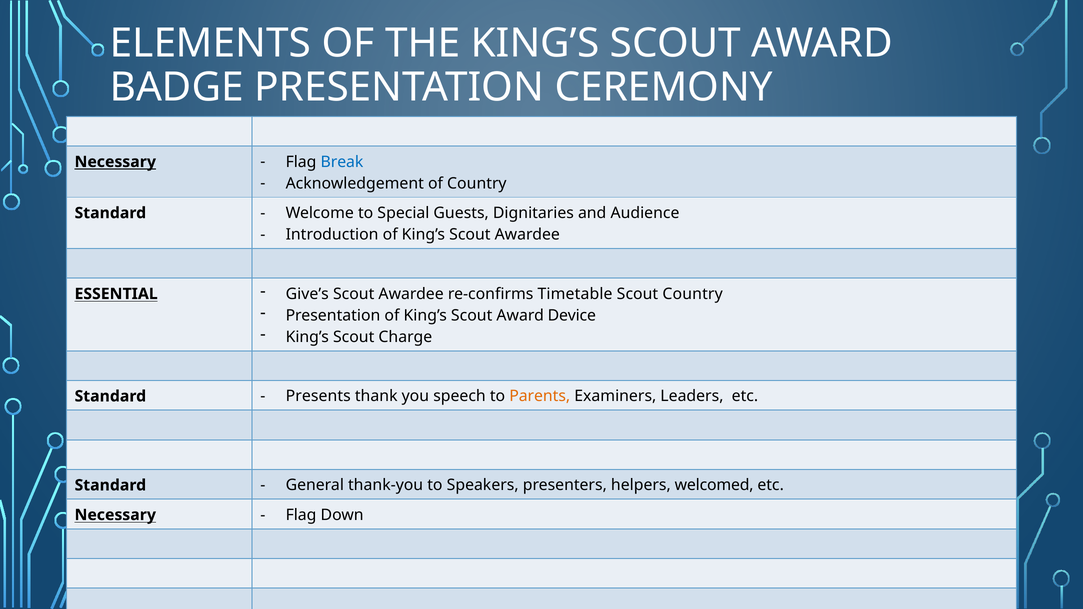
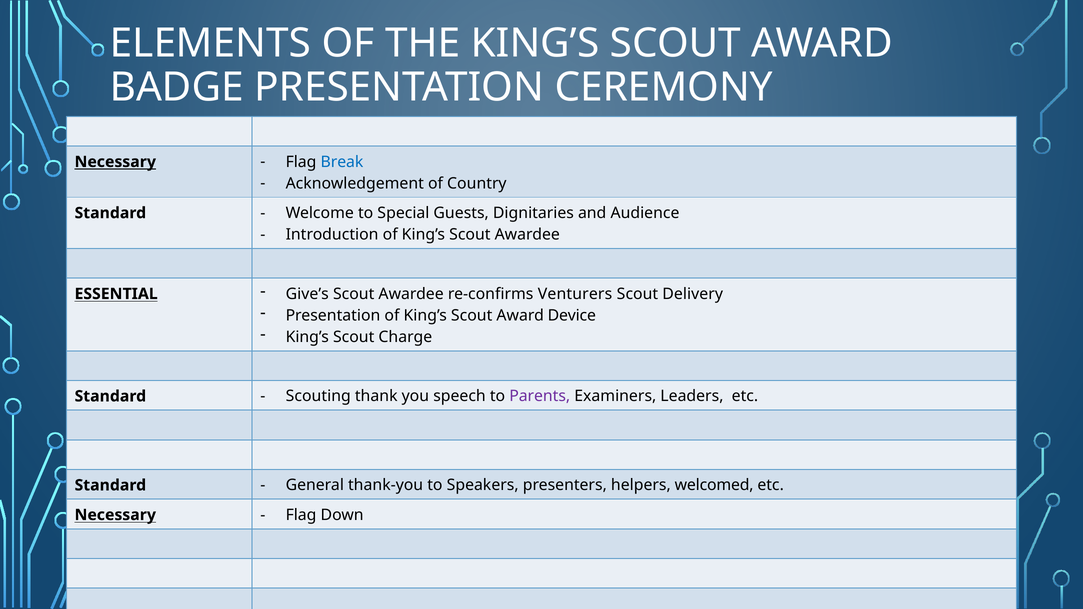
Timetable: Timetable -> Venturers
Scout Country: Country -> Delivery
Presents: Presents -> Scouting
Parents colour: orange -> purple
